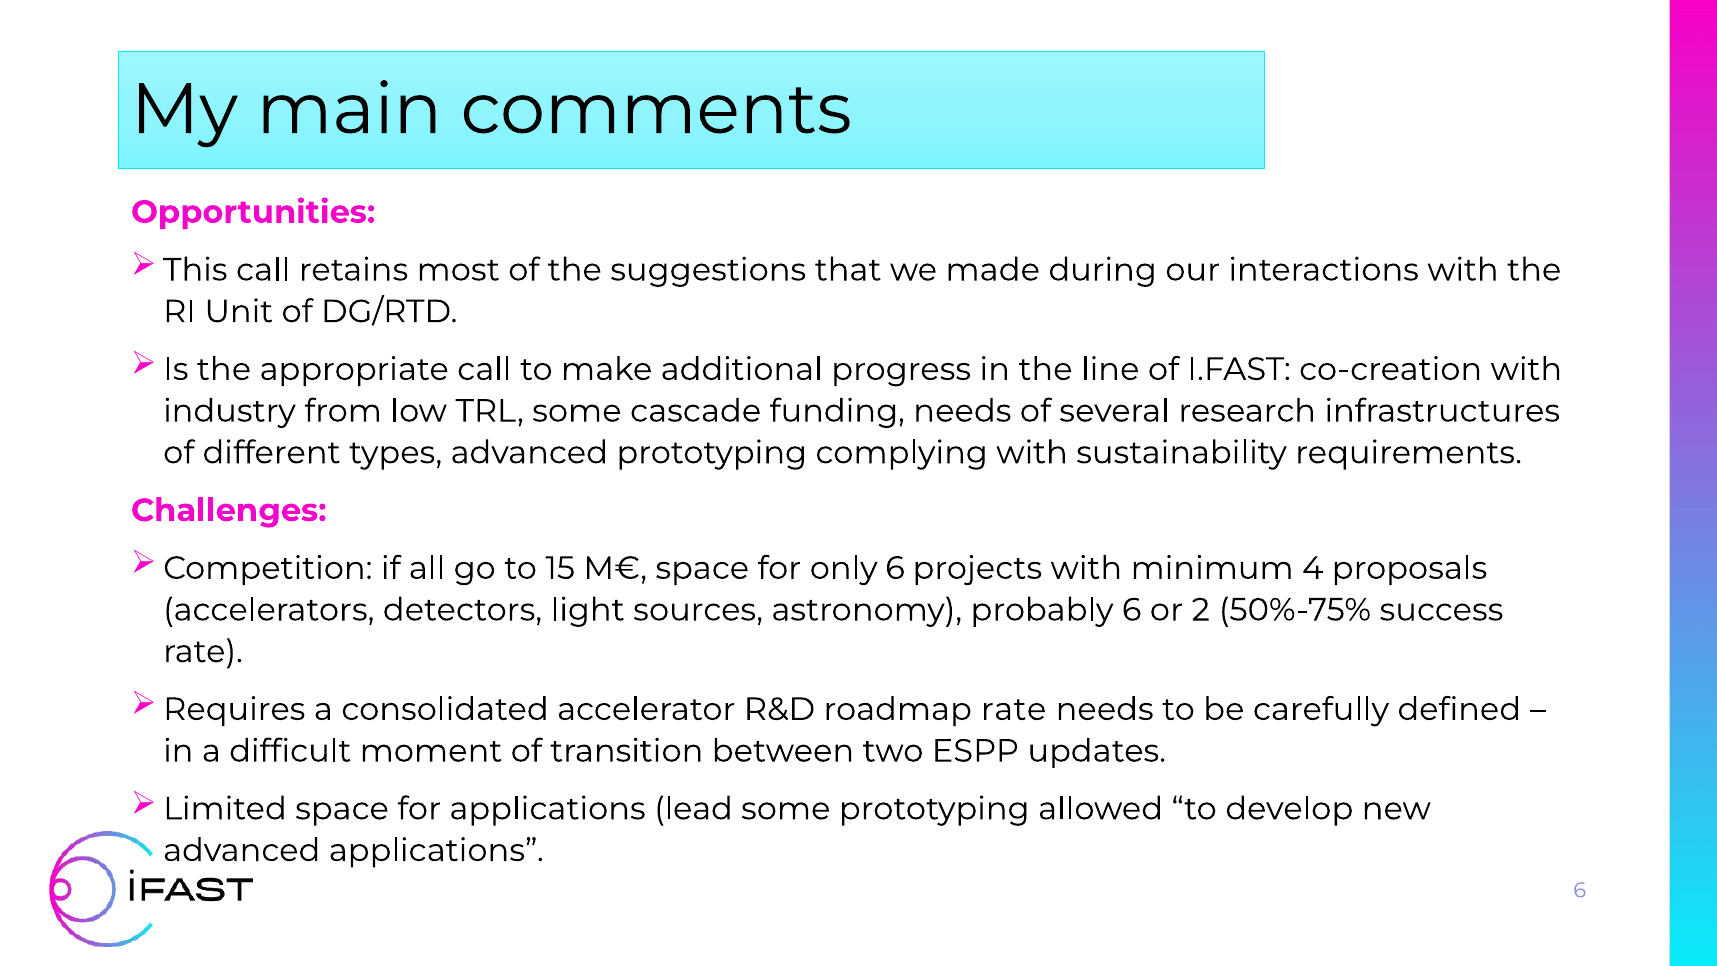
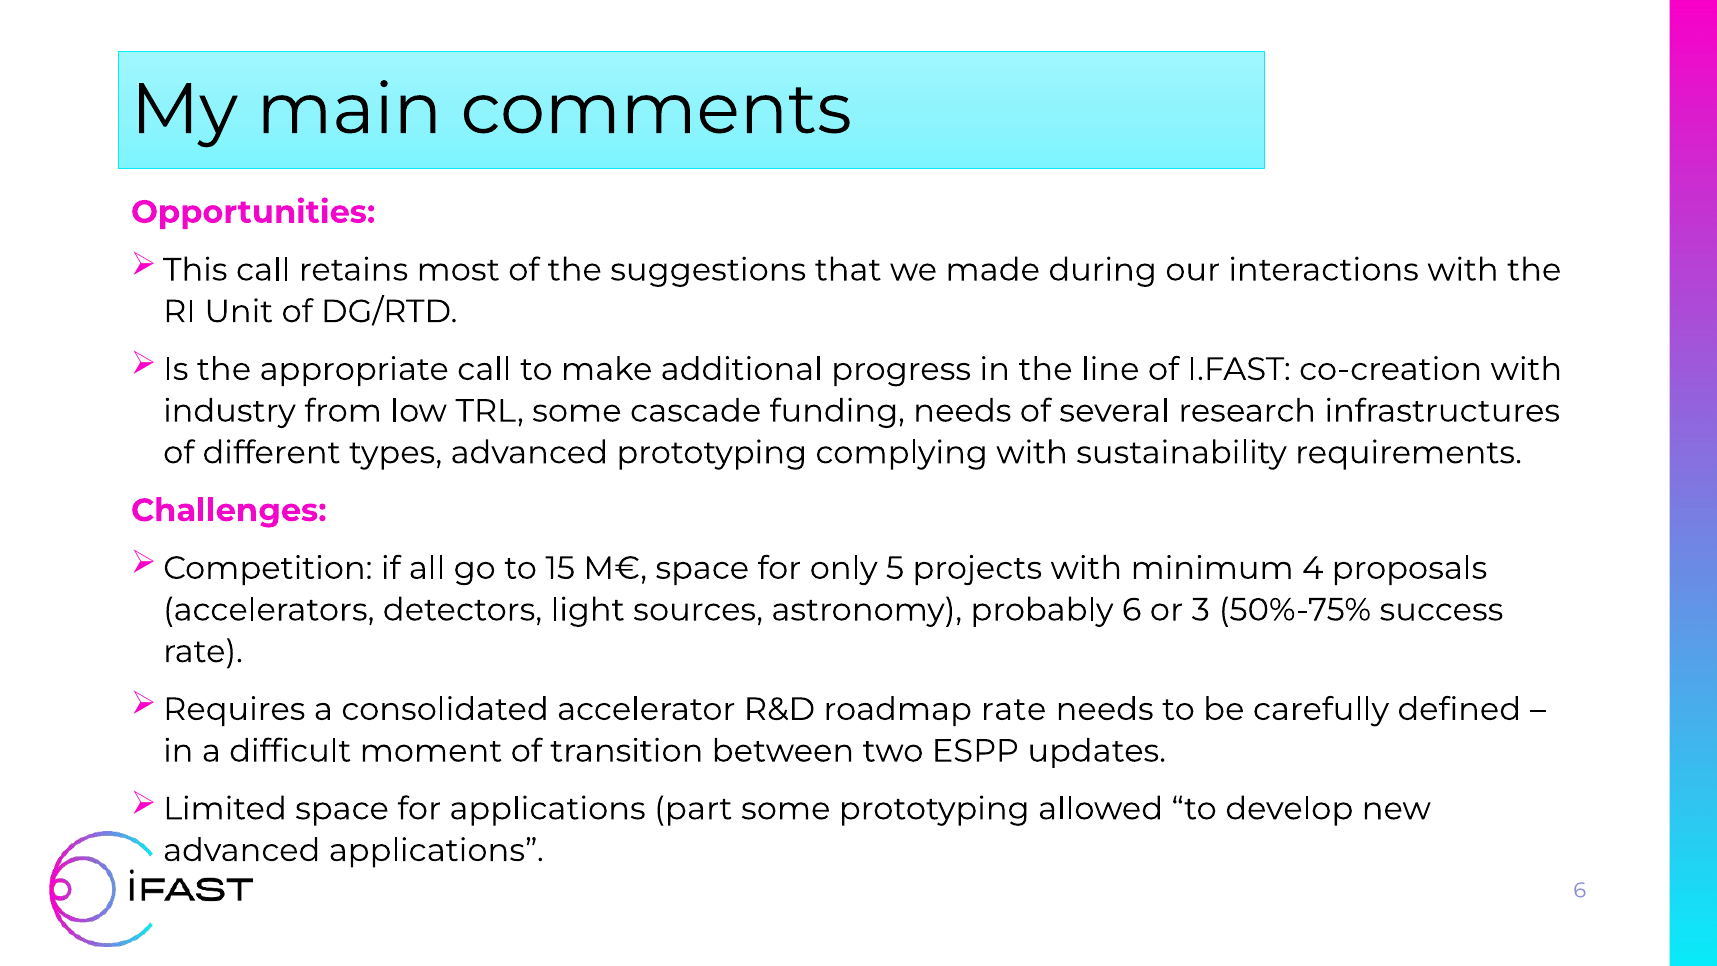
only 6: 6 -> 5
2: 2 -> 3
lead: lead -> part
